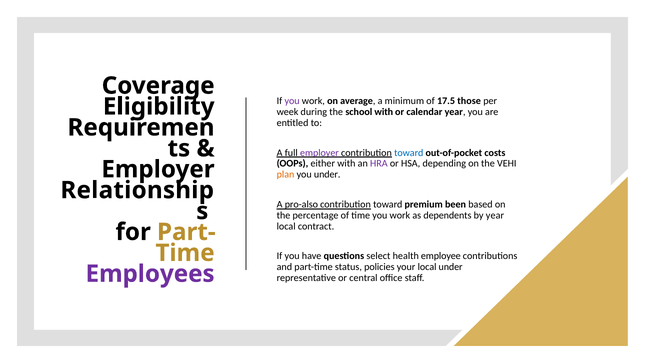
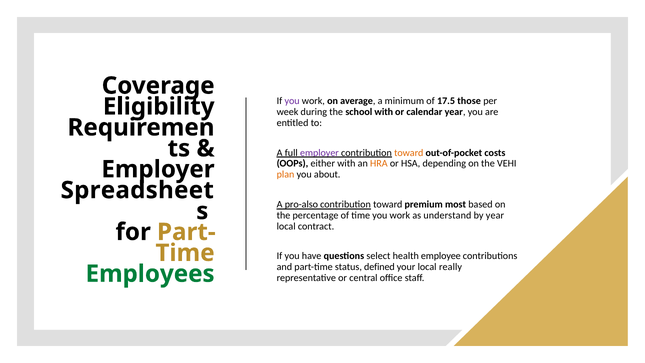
toward at (409, 153) colour: blue -> orange
HRA colour: purple -> orange
you under: under -> about
Relationship: Relationship -> Spreadsheet
been: been -> most
dependents: dependents -> understand
policies: policies -> defined
local under: under -> really
Employees colour: purple -> green
